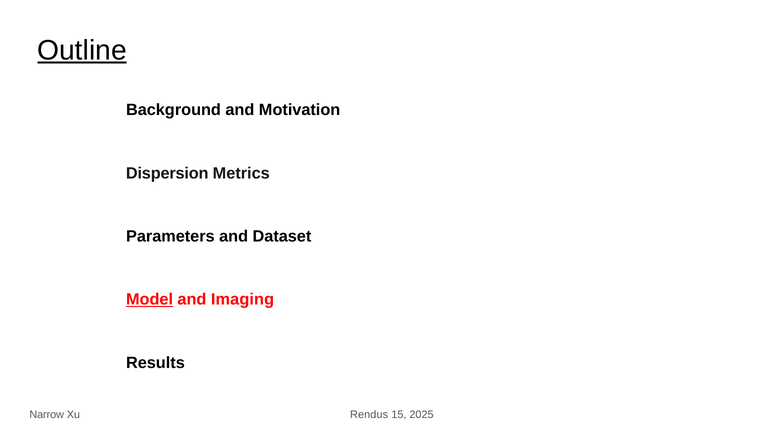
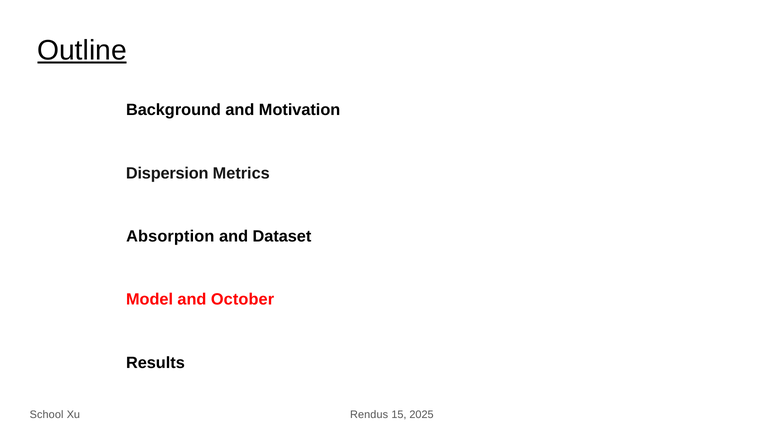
Parameters: Parameters -> Absorption
Model underline: present -> none
Imaging: Imaging -> October
Narrow: Narrow -> School
